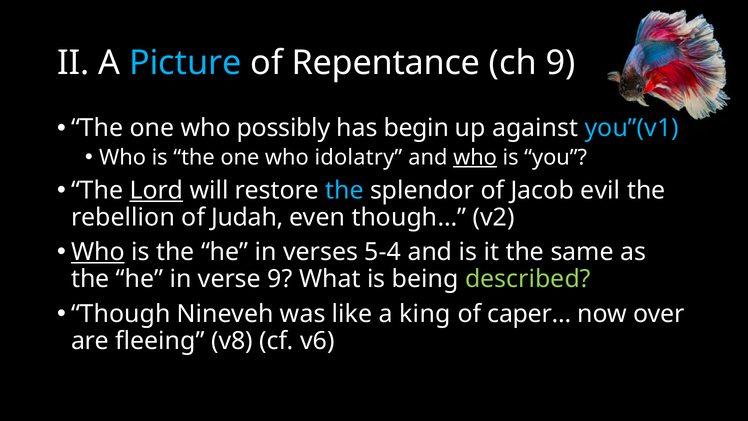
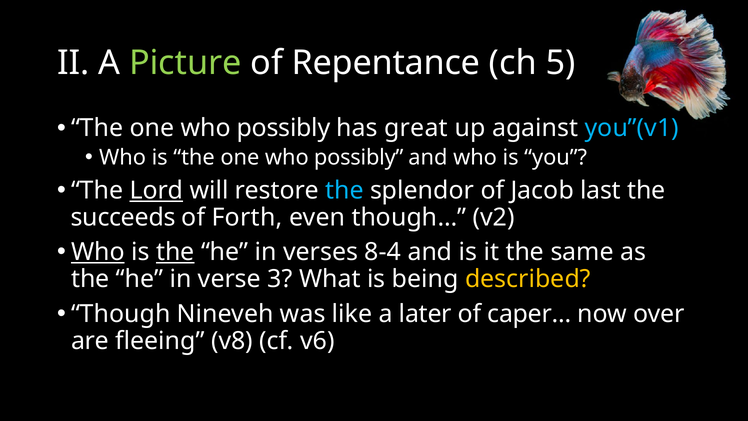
Picture colour: light blue -> light green
ch 9: 9 -> 5
begin: begin -> great
idolatry at (358, 157): idolatry -> possibly
who at (475, 157) underline: present -> none
evil: evil -> last
rebellion: rebellion -> succeeds
Judah: Judah -> Forth
the at (175, 252) underline: none -> present
5-4: 5-4 -> 8-4
verse 9: 9 -> 3
described colour: light green -> yellow
king: king -> later
